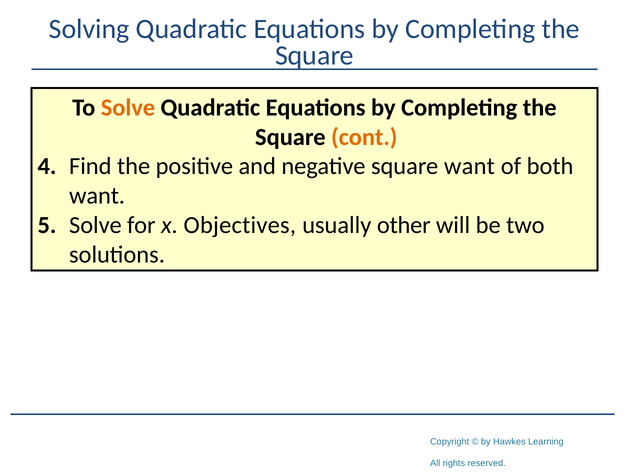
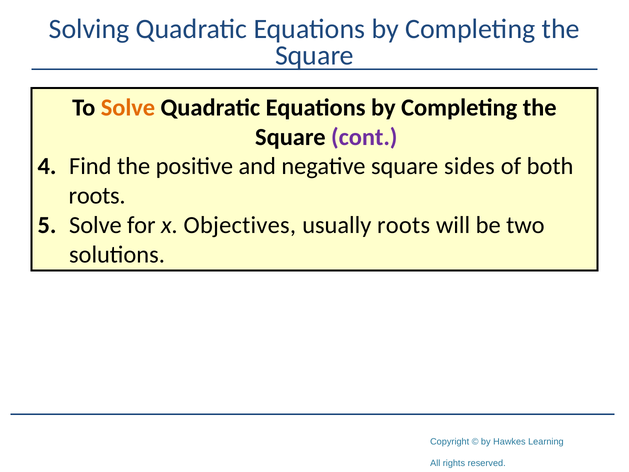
cont colour: orange -> purple
square want: want -> sides
want at (97, 196): want -> roots
usually other: other -> roots
